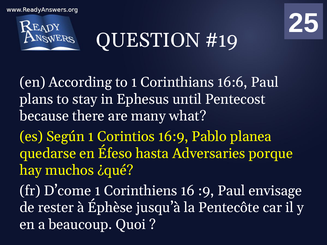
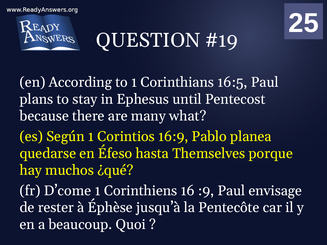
16:6: 16:6 -> 16:5
Adversaries: Adversaries -> Themselves
